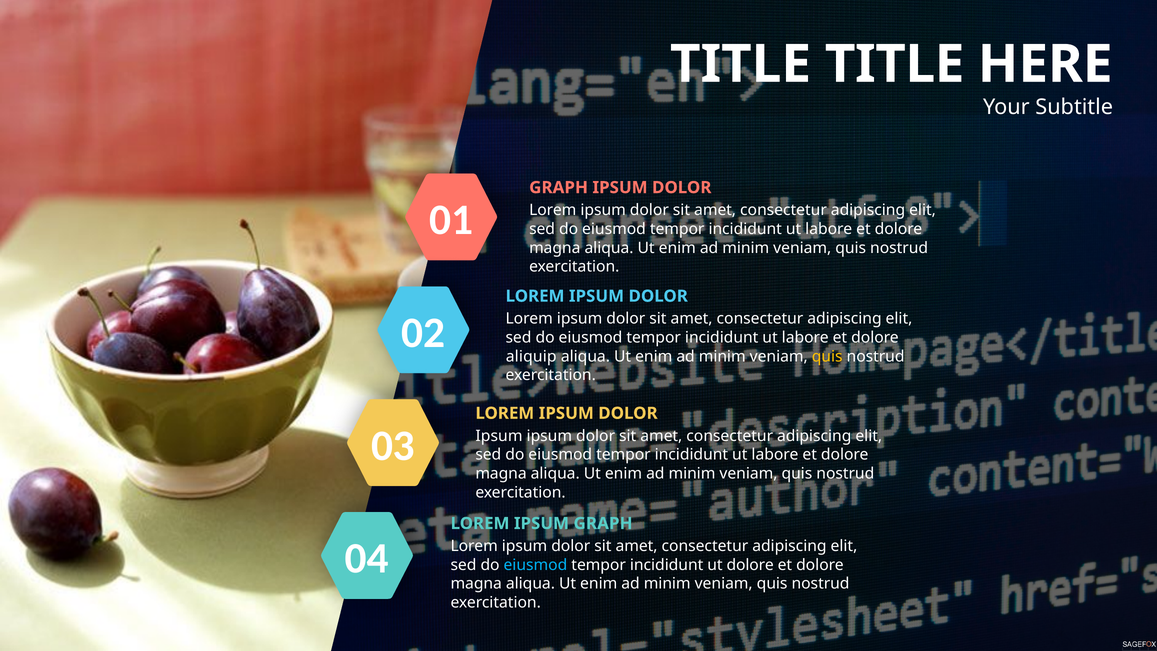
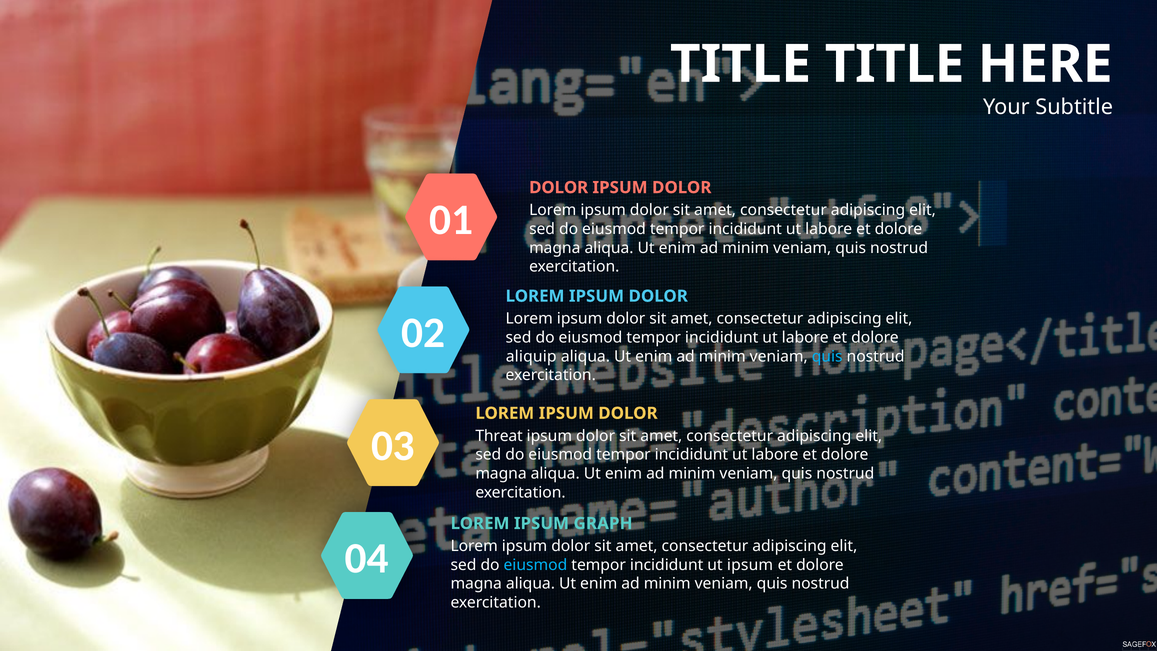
GRAPH at (559, 188): GRAPH -> DOLOR
quis at (827, 356) colour: yellow -> light blue
Ipsum at (499, 436): Ipsum -> Threat
ut dolore: dolore -> ipsum
